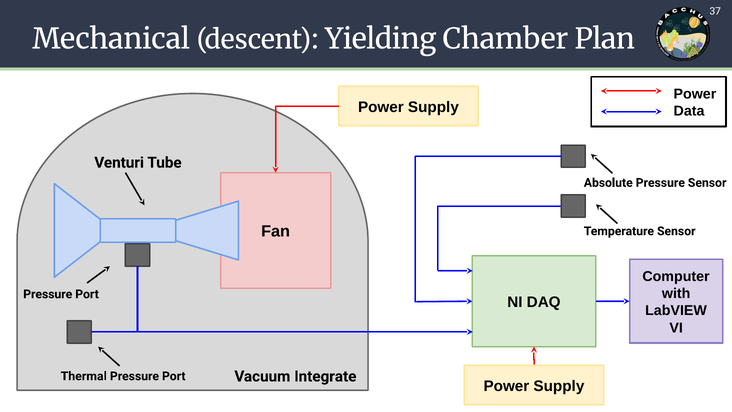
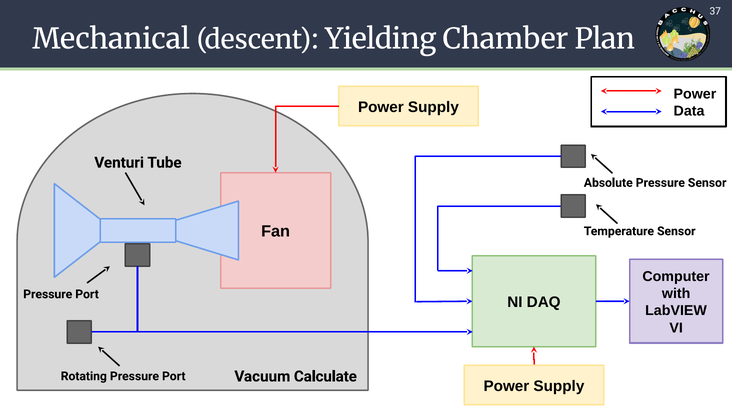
Thermal: Thermal -> Rotating
Integrate: Integrate -> Calculate
